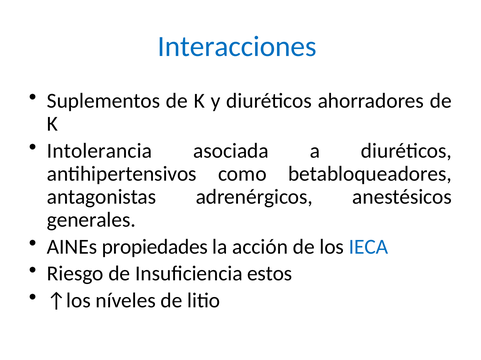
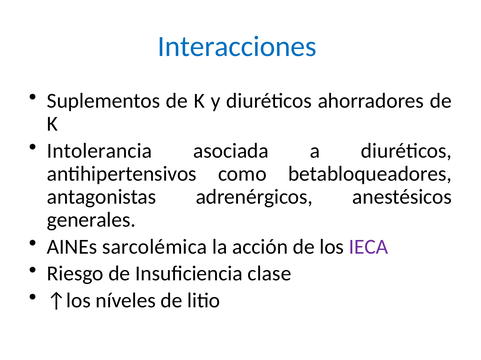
propiedades: propiedades -> sarcolémica
IECA colour: blue -> purple
estos: estos -> clase
